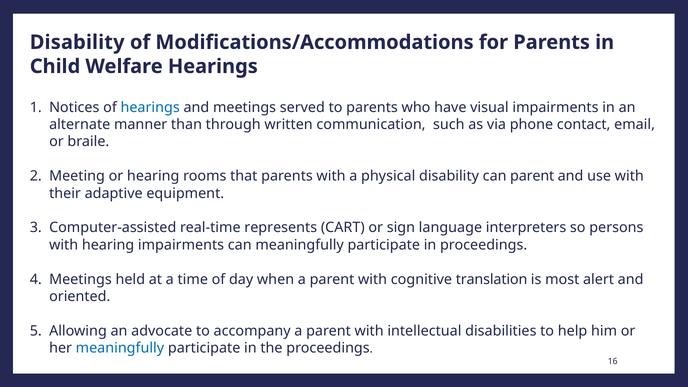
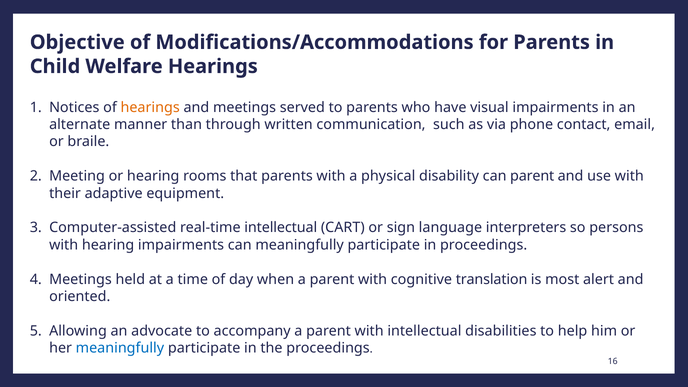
Disability at (77, 42): Disability -> Objective
hearings at (150, 107) colour: blue -> orange
real-time represents: represents -> intellectual
